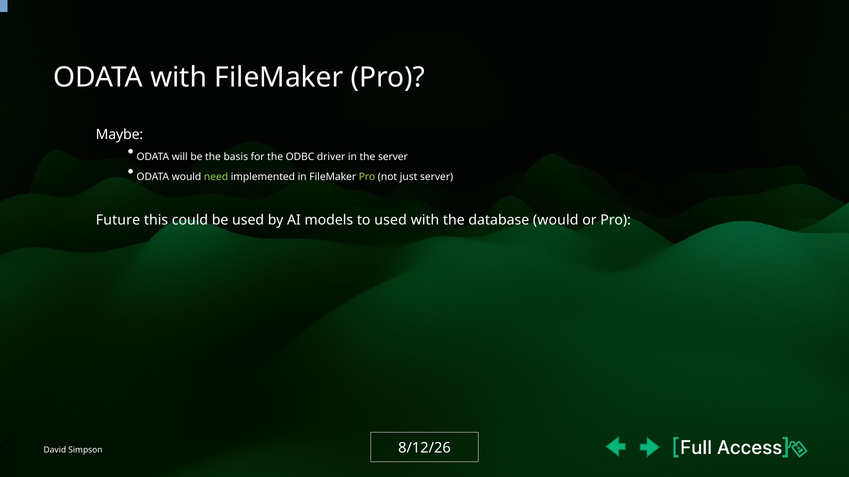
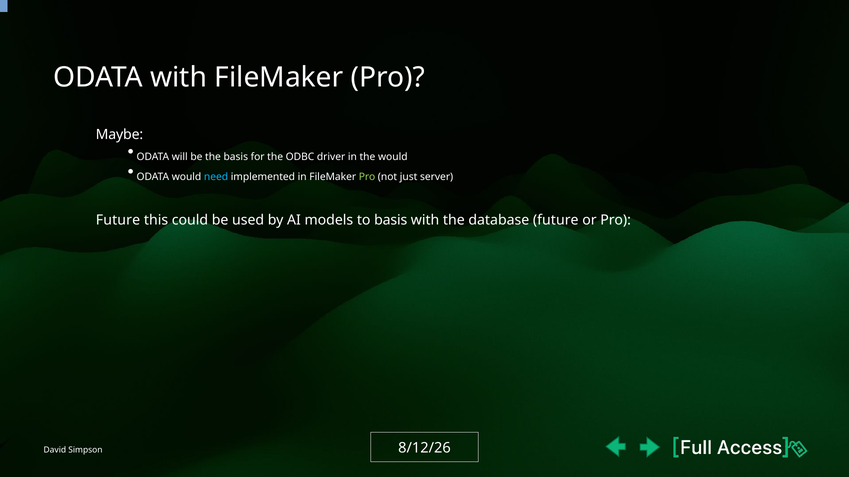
the server: server -> would
need colour: light green -> light blue
to used: used -> basis
database would: would -> future
